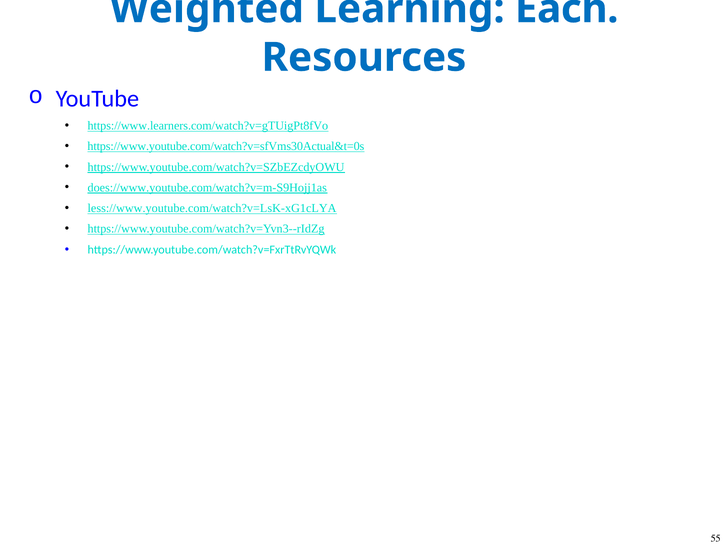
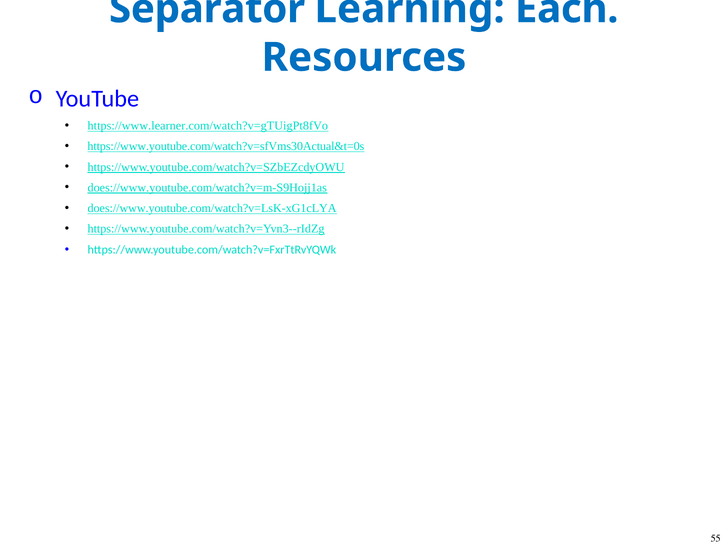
Weighted: Weighted -> Separator
https://www.learners.com/watch?v=gTUigPt8fVo: https://www.learners.com/watch?v=gTUigPt8fVo -> https://www.learner.com/watch?v=gTUigPt8fVo
less://www.youtube.com/watch?v=LsK-xG1cLYA: less://www.youtube.com/watch?v=LsK-xG1cLYA -> does://www.youtube.com/watch?v=LsK-xG1cLYA
